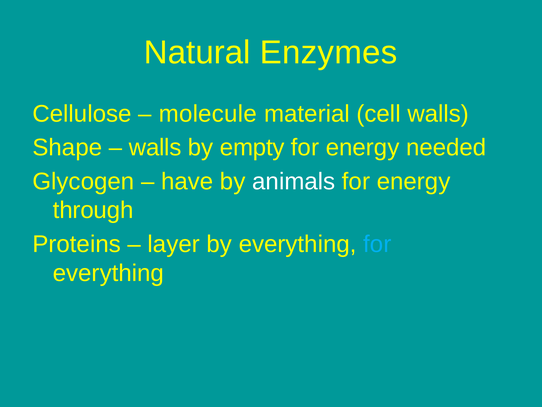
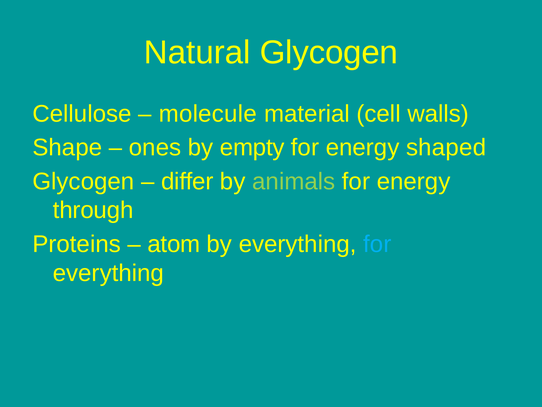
Natural Enzymes: Enzymes -> Glycogen
walls at (155, 147): walls -> ones
needed: needed -> shaped
have: have -> differ
animals colour: white -> light green
layer: layer -> atom
